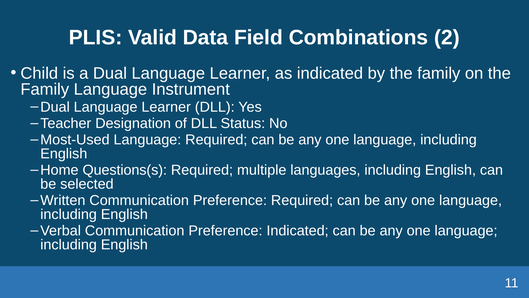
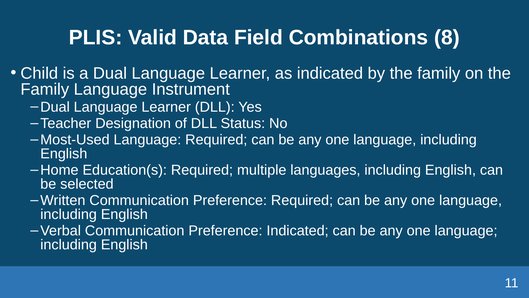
2: 2 -> 8
Questions(s: Questions(s -> Education(s
